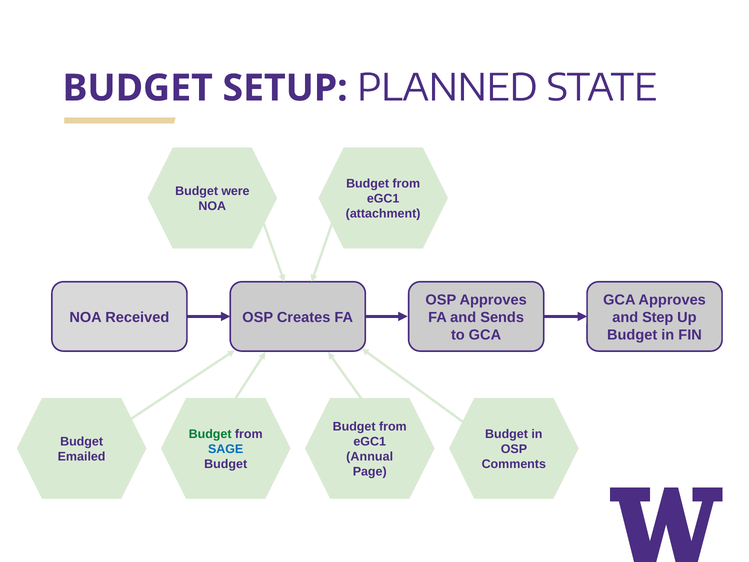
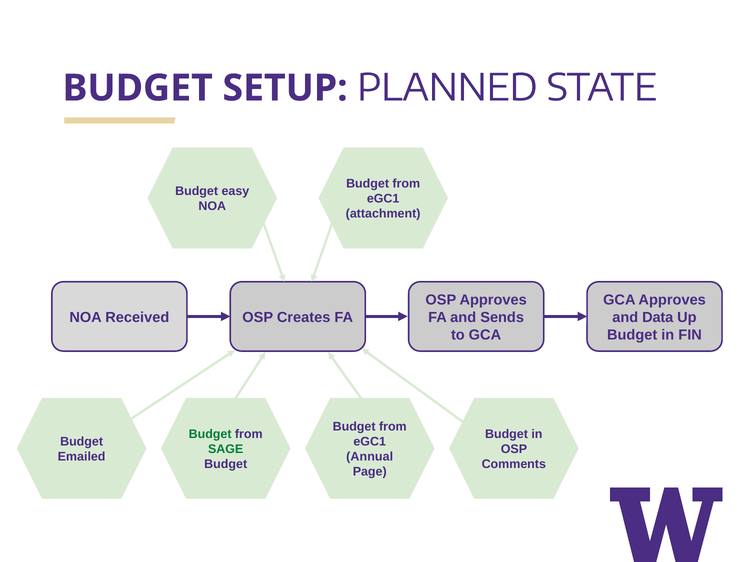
were: were -> easy
Step: Step -> Data
SAGE colour: blue -> green
